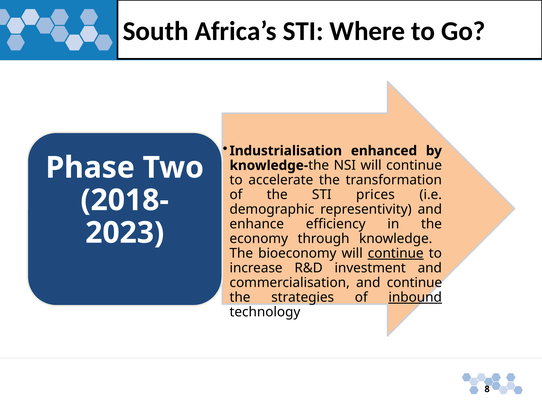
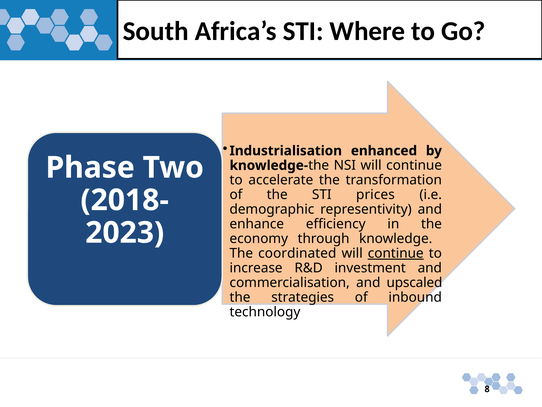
bioeconomy: bioeconomy -> coordinated
and continue: continue -> upscaled
inbound underline: present -> none
